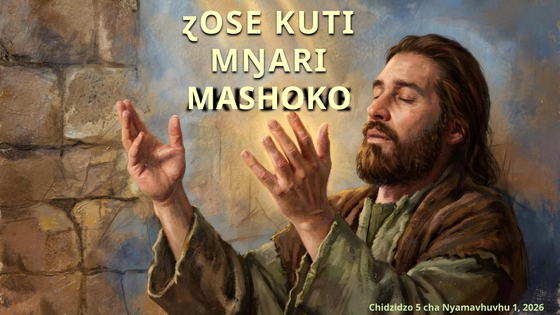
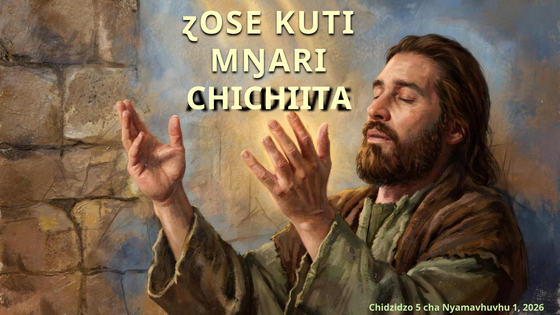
MASHOKO: MASHOKO -> CHICHIITA
